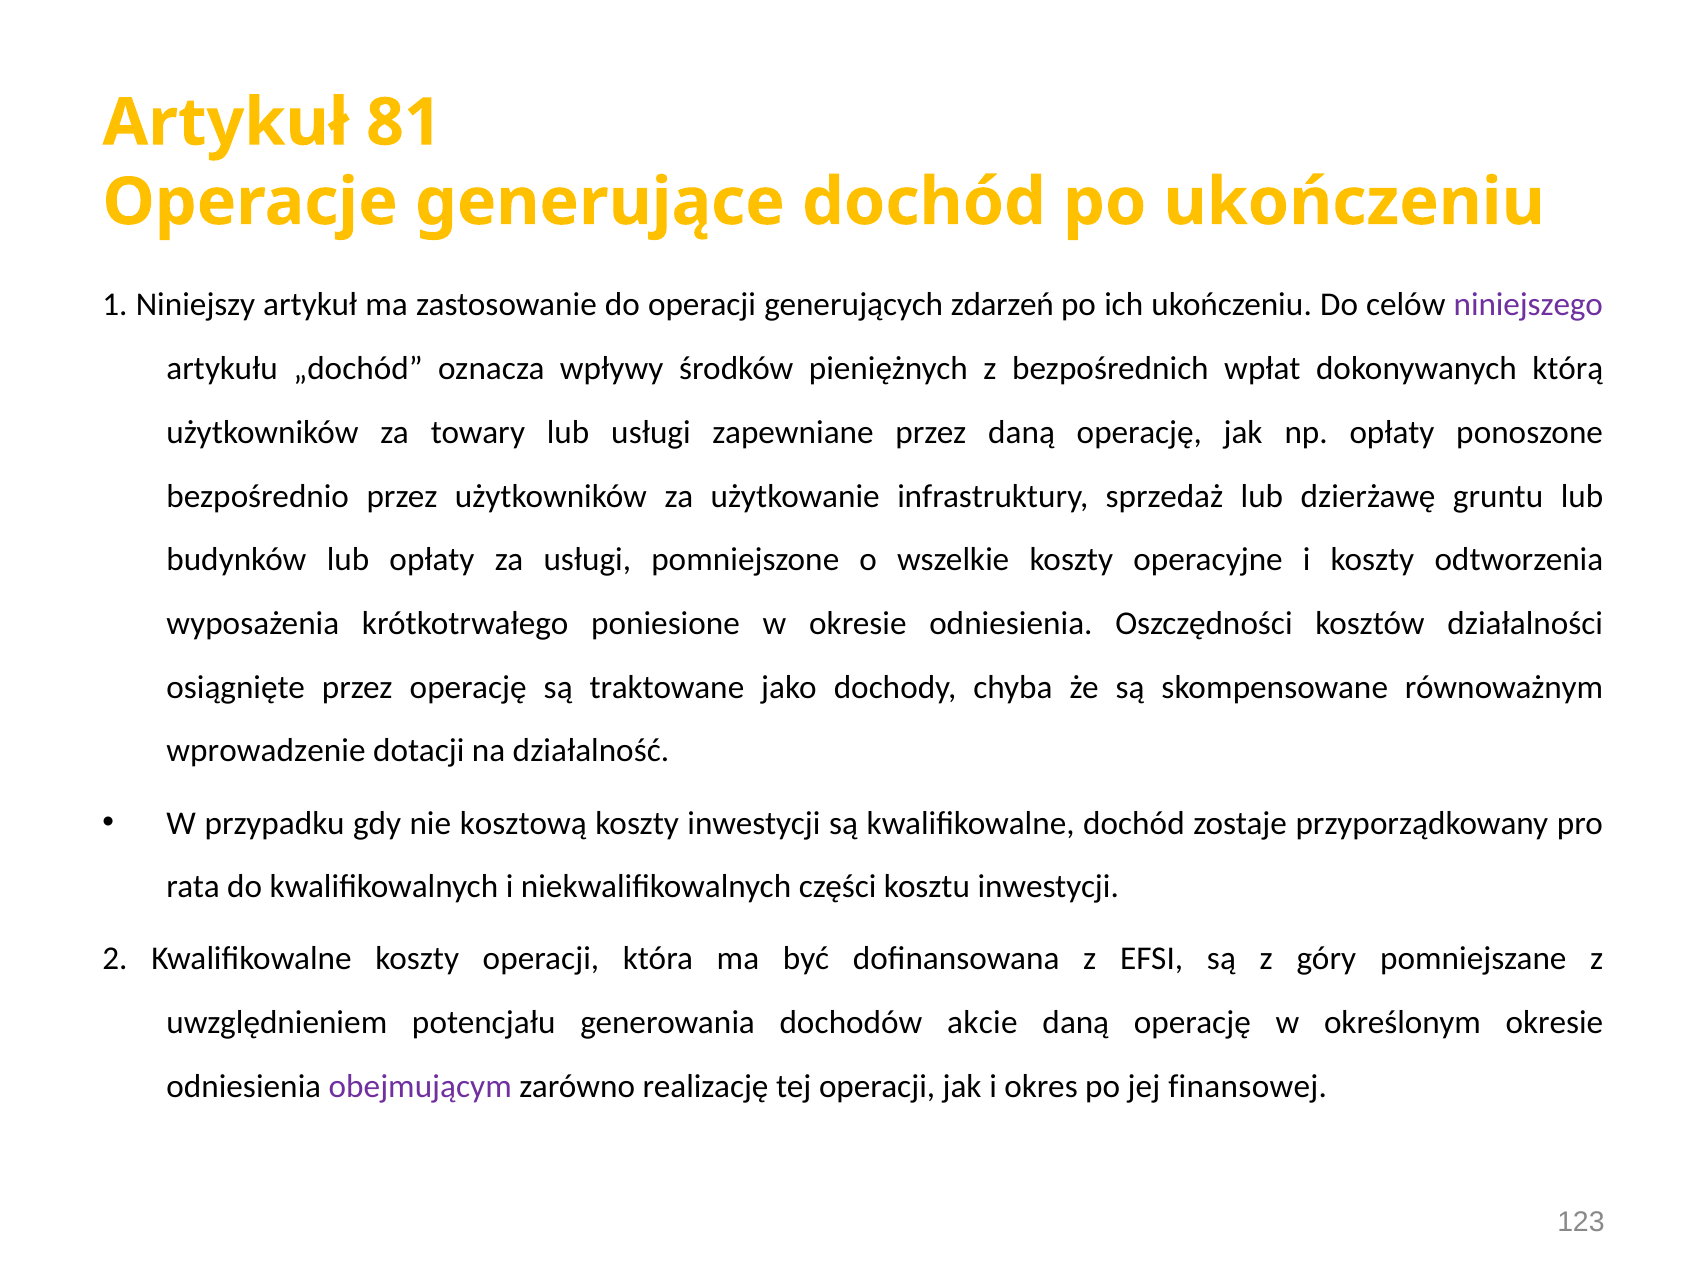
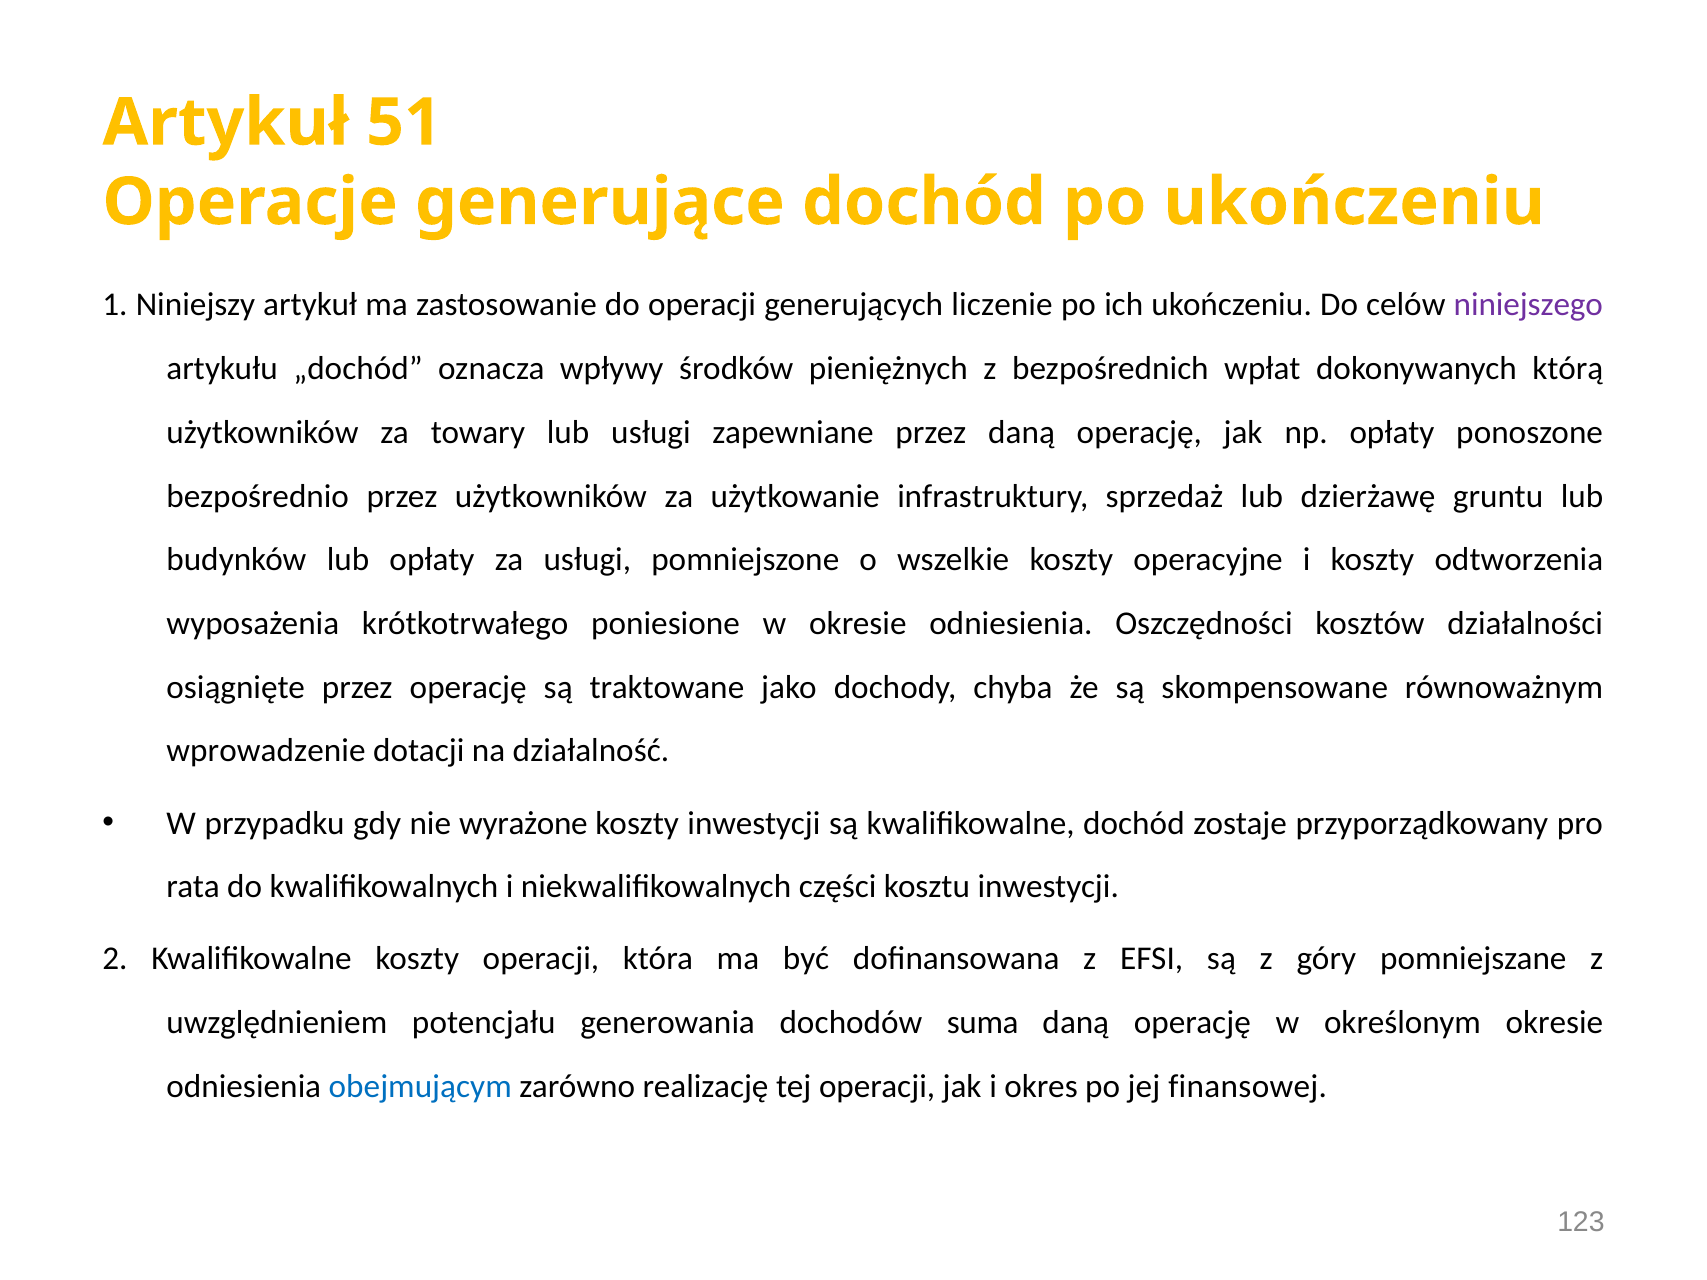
81: 81 -> 51
zdarzeń: zdarzeń -> liczenie
kosztową: kosztową -> wyrażone
akcie: akcie -> suma
obejmującym colour: purple -> blue
